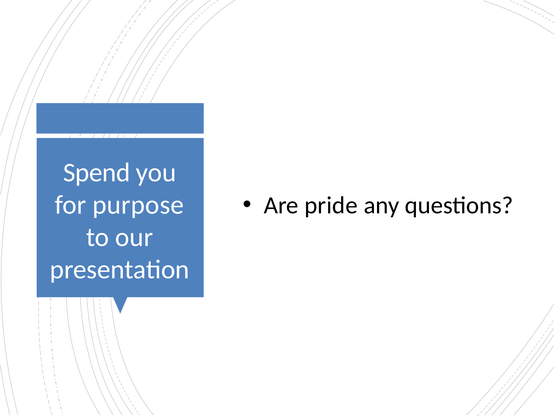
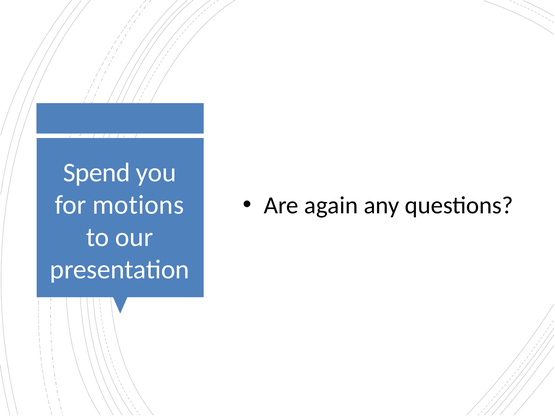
pride: pride -> again
purpose: purpose -> motions
